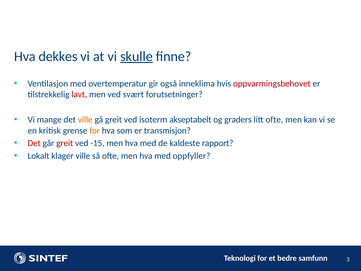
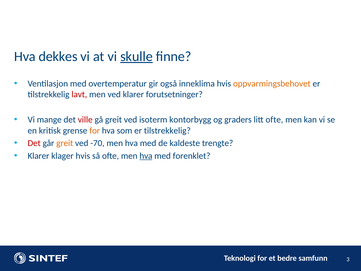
oppvarmingsbehovet colour: red -> orange
ved svært: svært -> klarer
ville at (85, 120) colour: orange -> red
akseptabelt: akseptabelt -> kontorbygg
som er transmisjon: transmisjon -> tilstrekkelig
greit at (65, 143) colour: red -> orange
-15: -15 -> -70
rapport: rapport -> trengte
Lokalt at (39, 156): Lokalt -> Klarer
klager ville: ville -> hvis
hva at (146, 156) underline: none -> present
oppfyller: oppfyller -> forenklet
